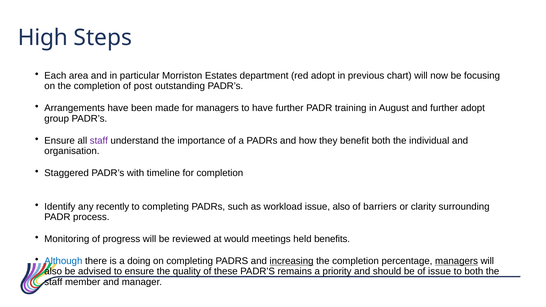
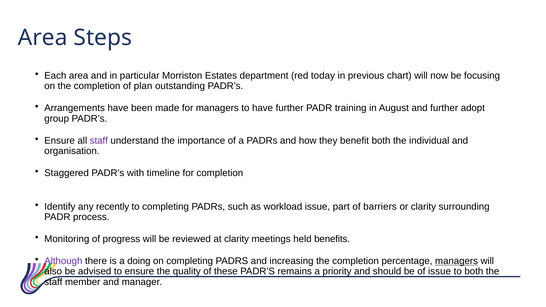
High at (43, 38): High -> Area
red adopt: adopt -> today
post: post -> plan
issue also: also -> part
at would: would -> clarity
Although colour: blue -> purple
increasing underline: present -> none
